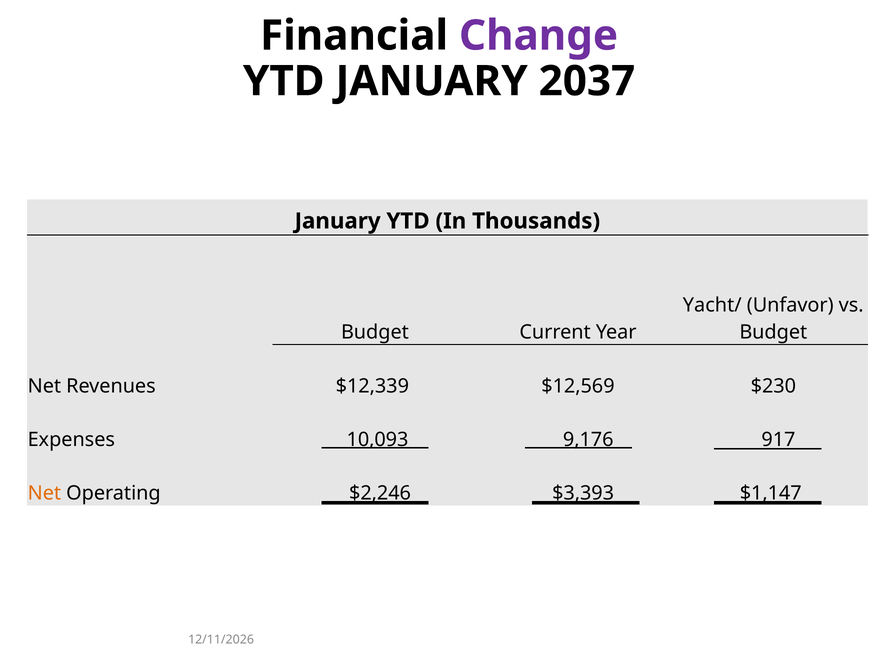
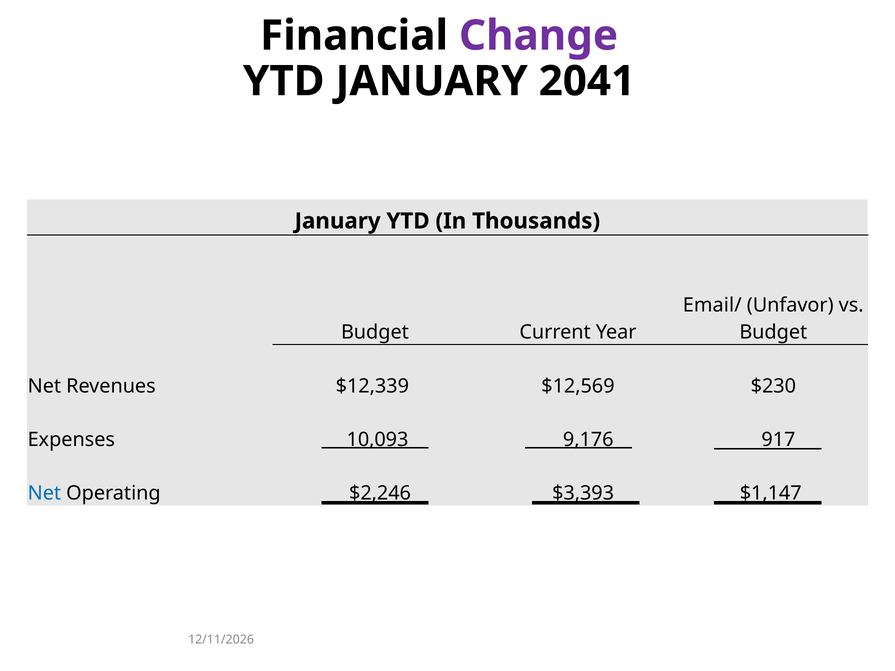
2037: 2037 -> 2041
Yacht/: Yacht/ -> Email/
Net at (44, 494) colour: orange -> blue
